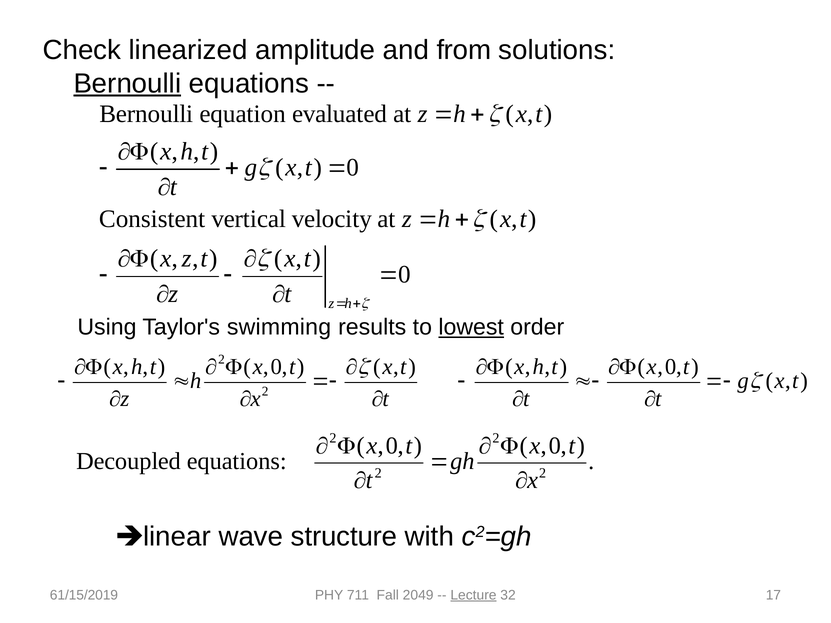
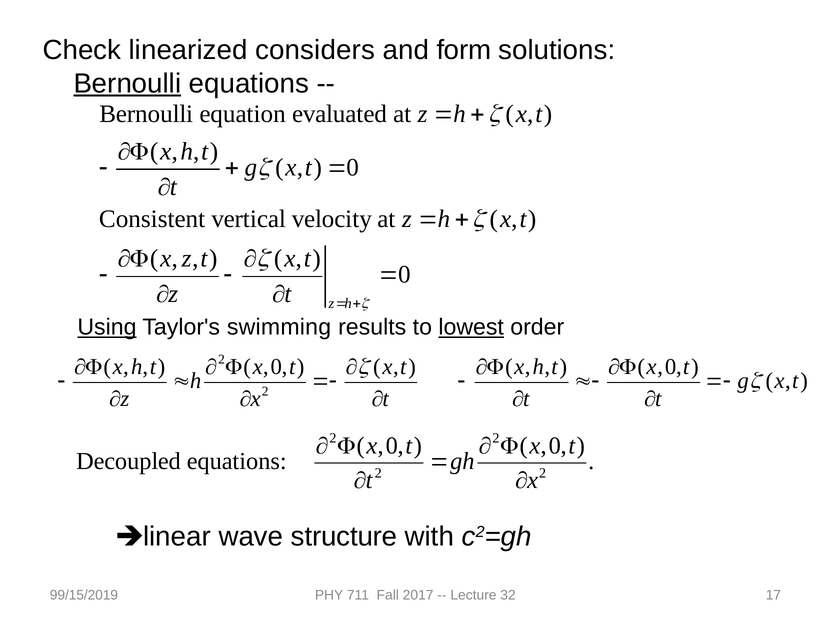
amplitude: amplitude -> considers
from: from -> form
Using underline: none -> present
61/15/2019: 61/15/2019 -> 99/15/2019
2049: 2049 -> 2017
Lecture underline: present -> none
